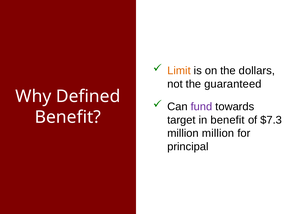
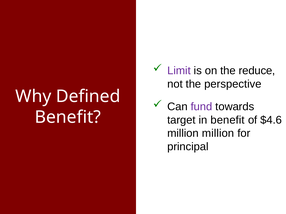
Limit colour: orange -> purple
dollars: dollars -> reduce
guaranteed: guaranteed -> perspective
$7.3: $7.3 -> $4.6
